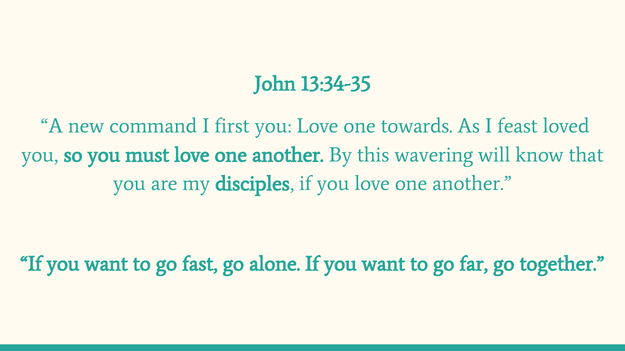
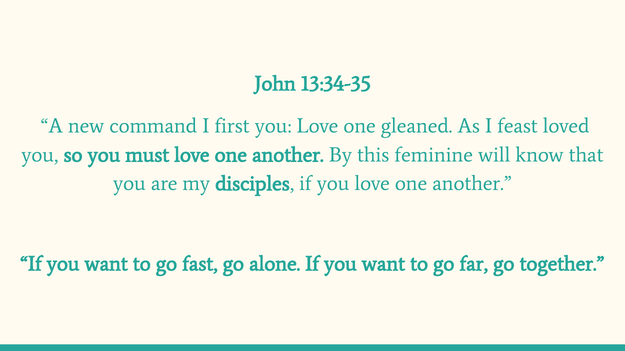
towards: towards -> gleaned
wavering: wavering -> feminine
